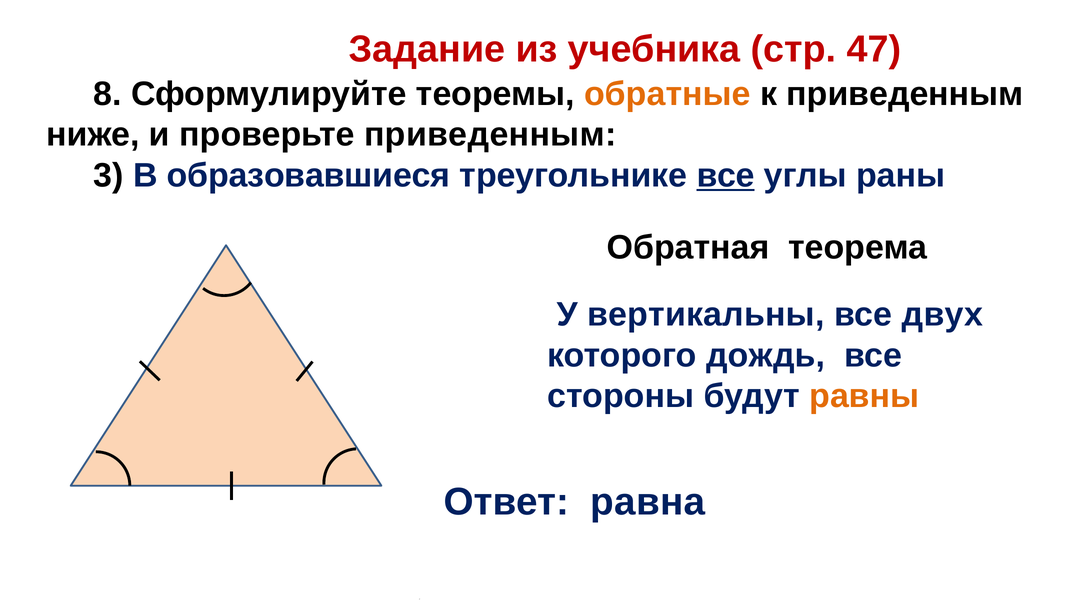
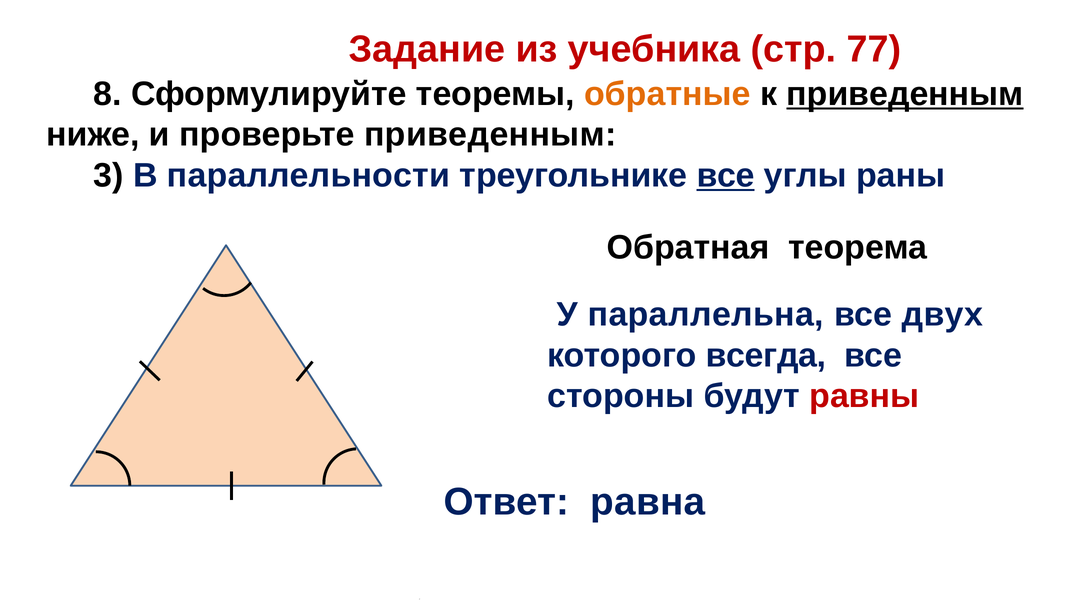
47: 47 -> 77
приведенным at (905, 94) underline: none -> present
образовавшиеся: образовавшиеся -> параллельности
вертикальны: вертикальны -> параллельна
дождь: дождь -> всегда
равны colour: orange -> red
